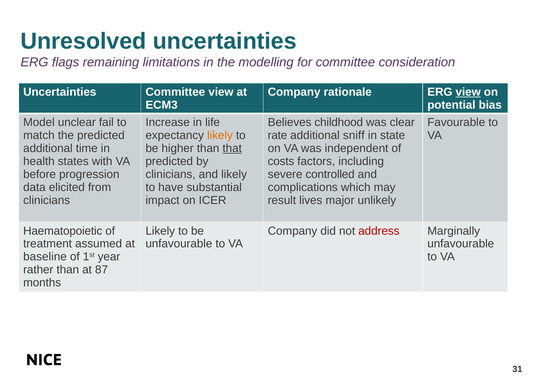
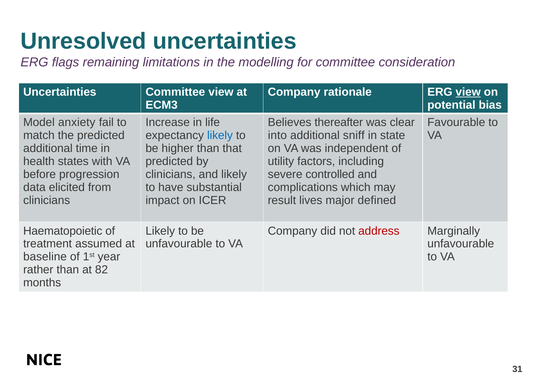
unclear: unclear -> anxiety
childhood: childhood -> thereafter
likely at (220, 135) colour: orange -> blue
rate: rate -> into
that underline: present -> none
costs: costs -> utility
unlikely: unlikely -> defined
87: 87 -> 82
